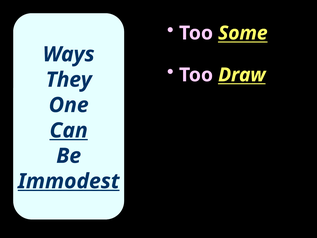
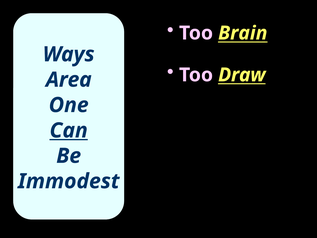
Some: Some -> Brain
They: They -> Area
Immodest underline: present -> none
